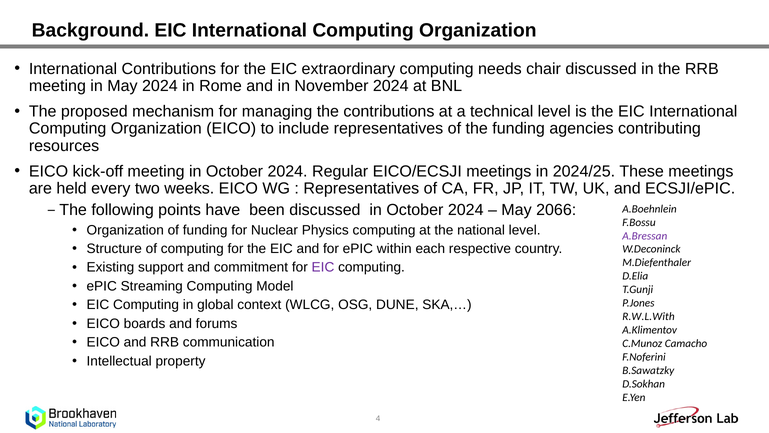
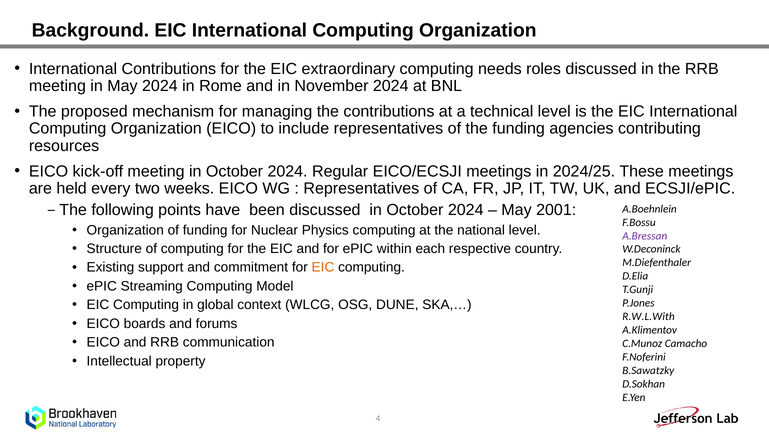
chair: chair -> roles
2066: 2066 -> 2001
EIC at (323, 267) colour: purple -> orange
